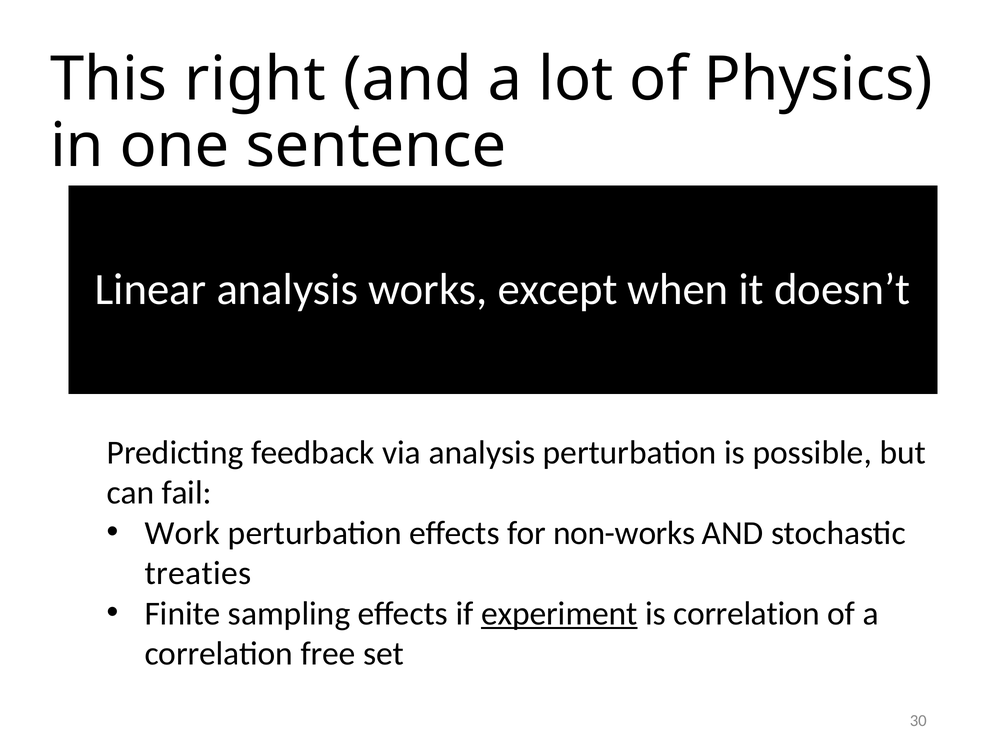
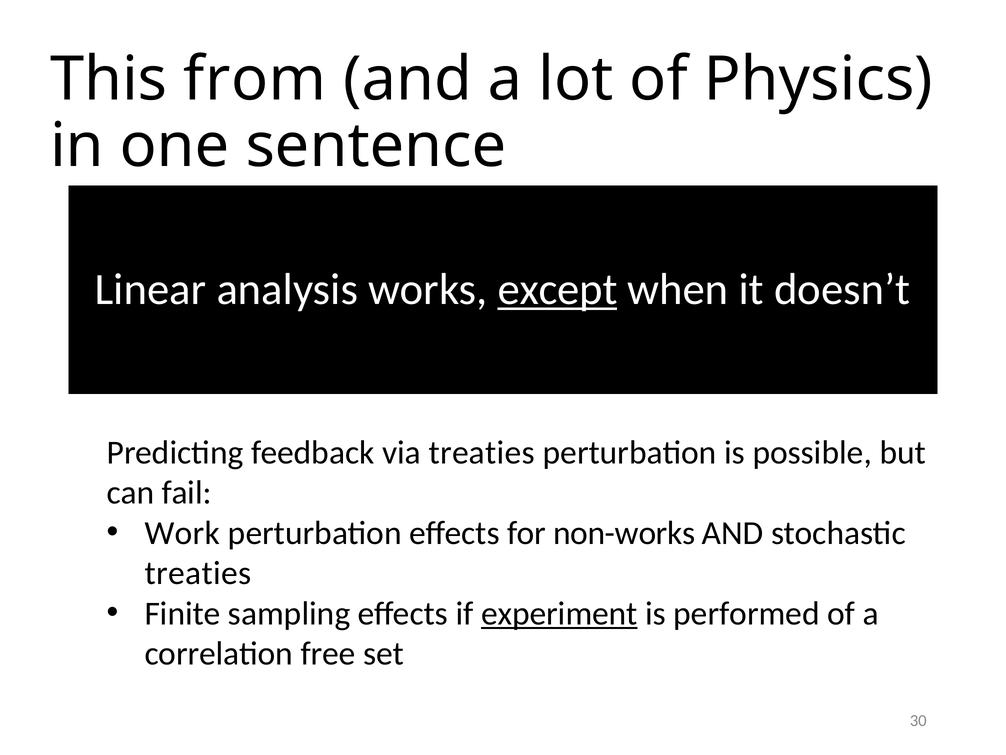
right: right -> from
except underline: none -> present
via analysis: analysis -> treaties
is correlation: correlation -> performed
